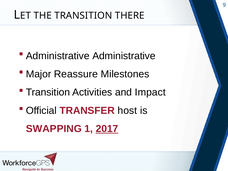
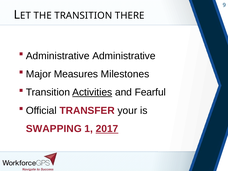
Reassure: Reassure -> Measures
Activities underline: none -> present
Impact: Impact -> Fearful
host: host -> your
